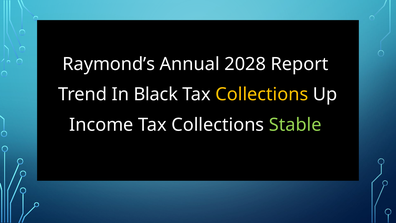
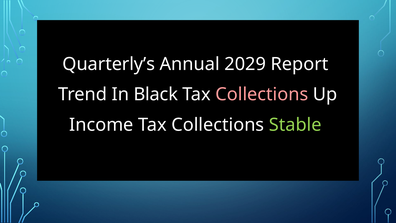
Raymond’s: Raymond’s -> Quarterly’s
2028: 2028 -> 2029
Collections at (262, 94) colour: yellow -> pink
